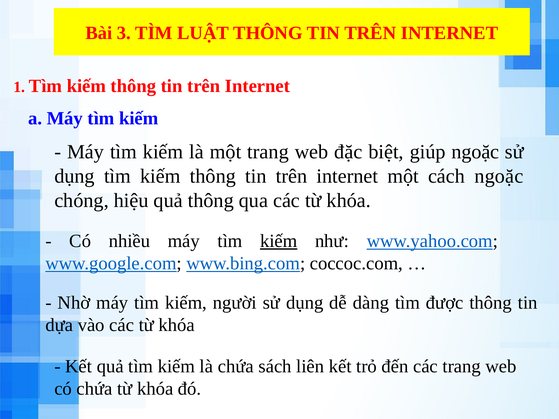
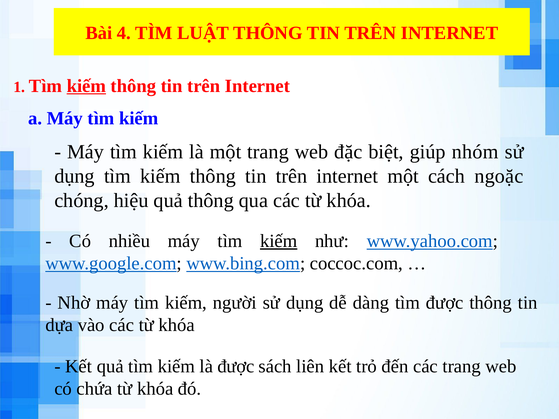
3: 3 -> 4
kiếm at (86, 86) underline: none -> present
giúp ngoặc: ngoặc -> nhóm
là chứa: chứa -> được
